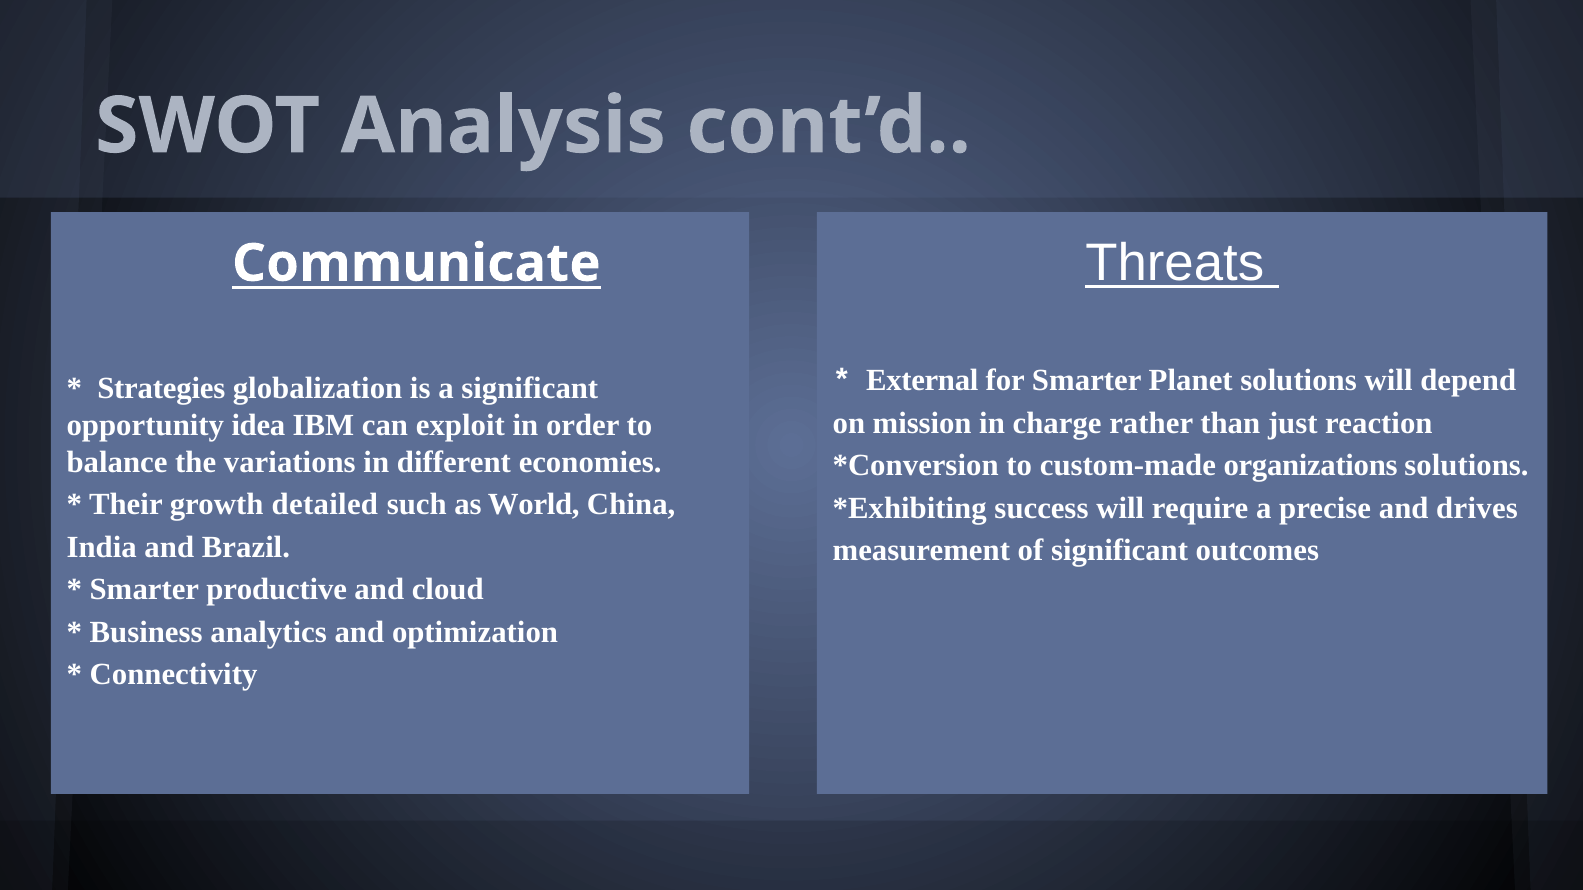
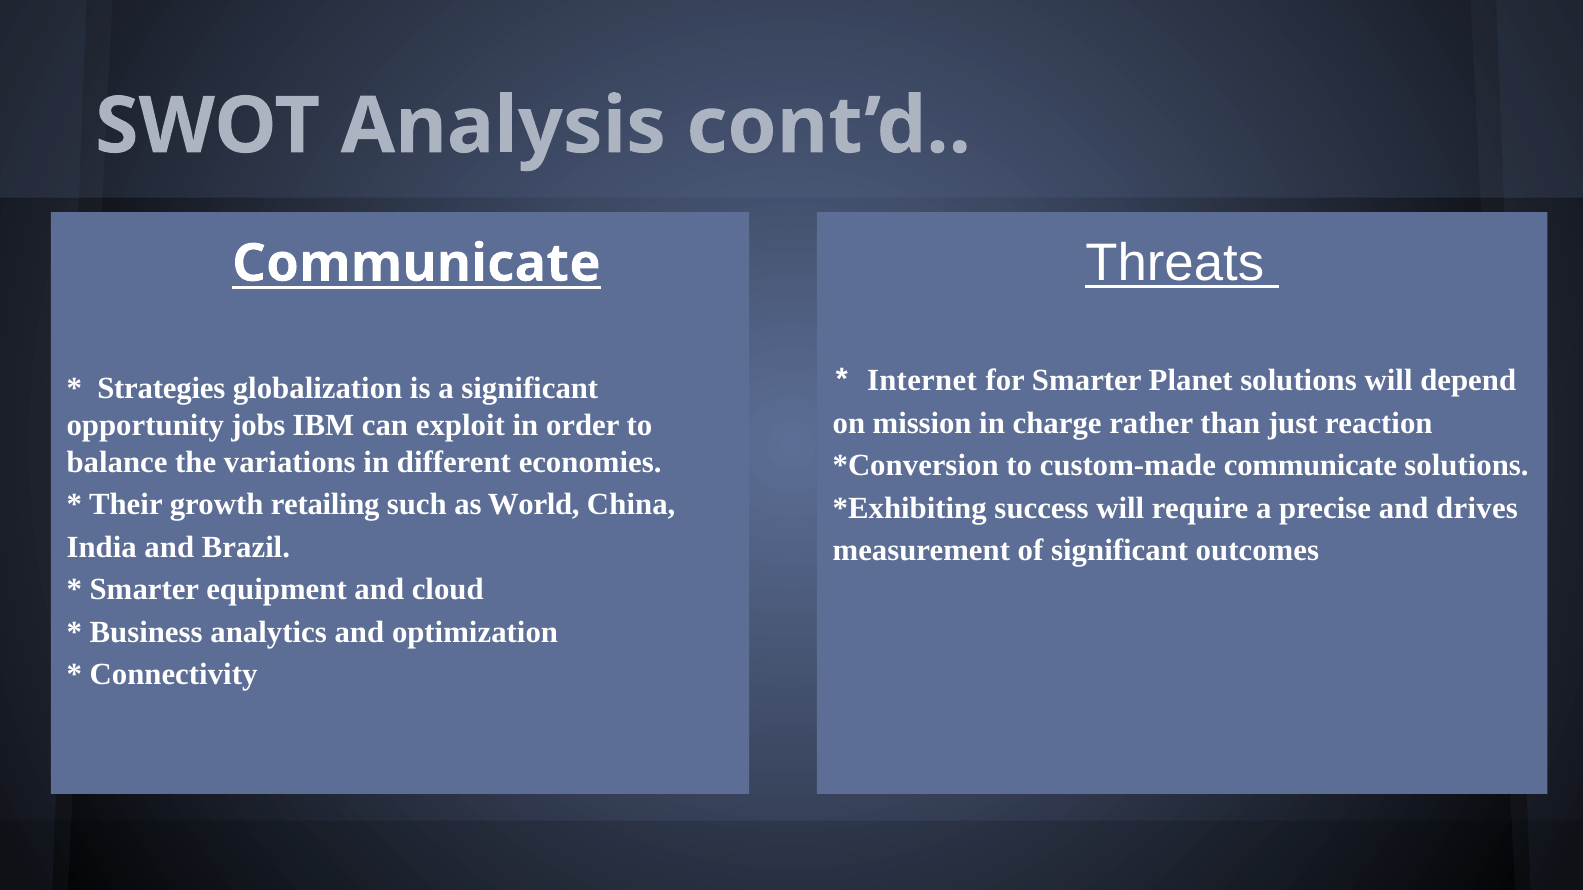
External: External -> Internet
idea: idea -> jobs
custom-made organizations: organizations -> communicate
detailed: detailed -> retailing
productive: productive -> equipment
